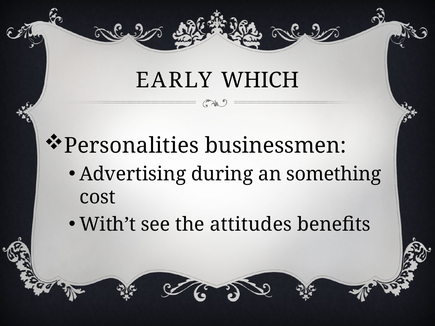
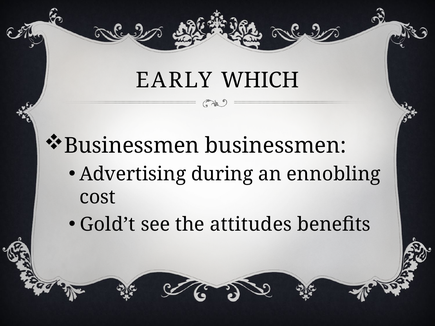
Personalities at (132, 146): Personalities -> Businessmen
something: something -> ennobling
With’t: With’t -> Gold’t
